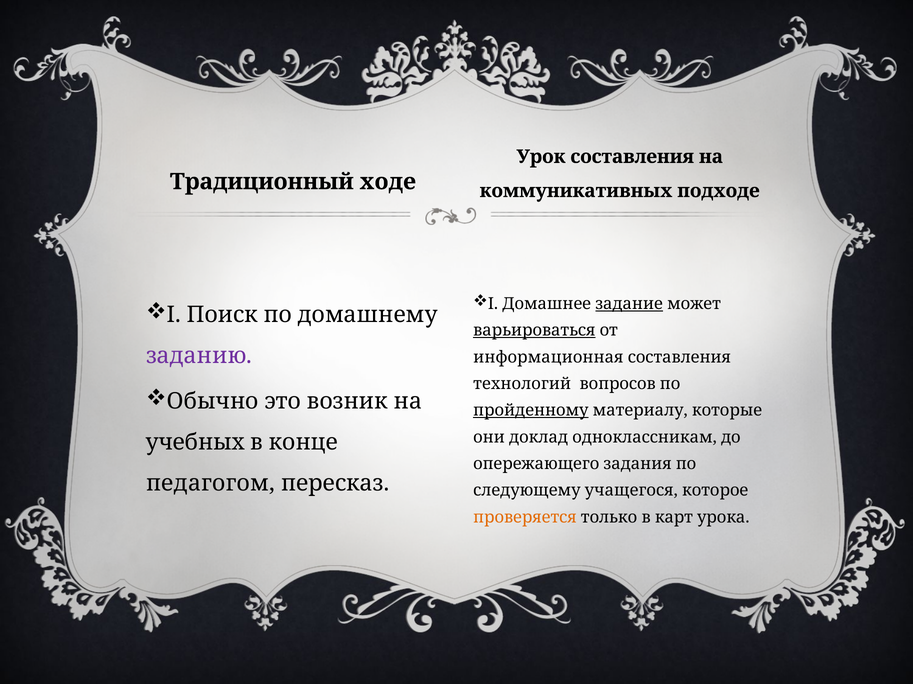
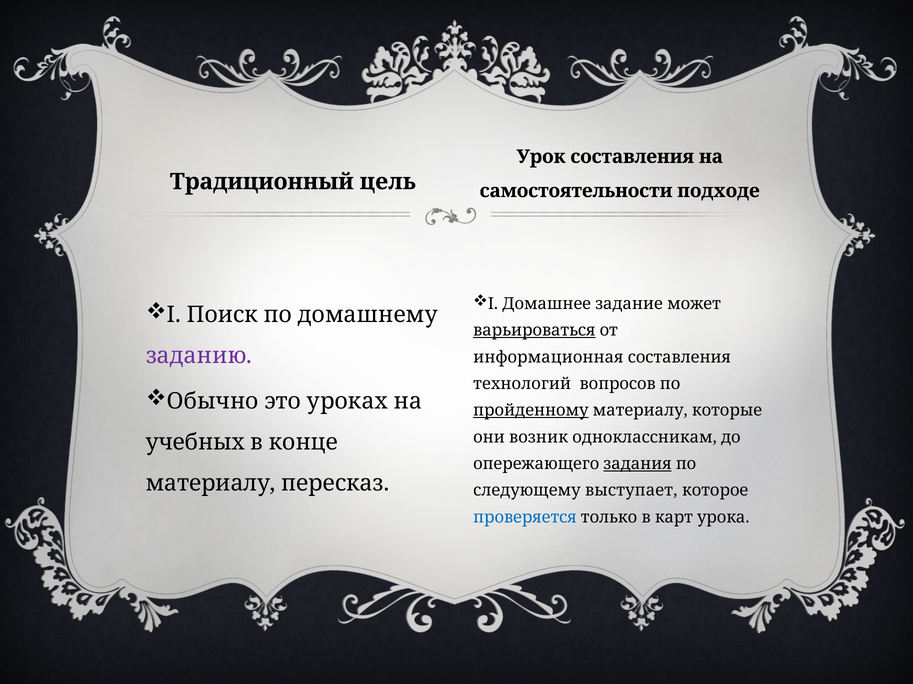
ходе: ходе -> цель
коммуникативных: коммуникативных -> самостоятельности
задание underline: present -> none
возник: возник -> уроках
доклад: доклад -> возник
задания underline: none -> present
педагогом at (210, 484): педагогом -> материалу
учащегося: учащегося -> выступает
проверяется colour: orange -> blue
